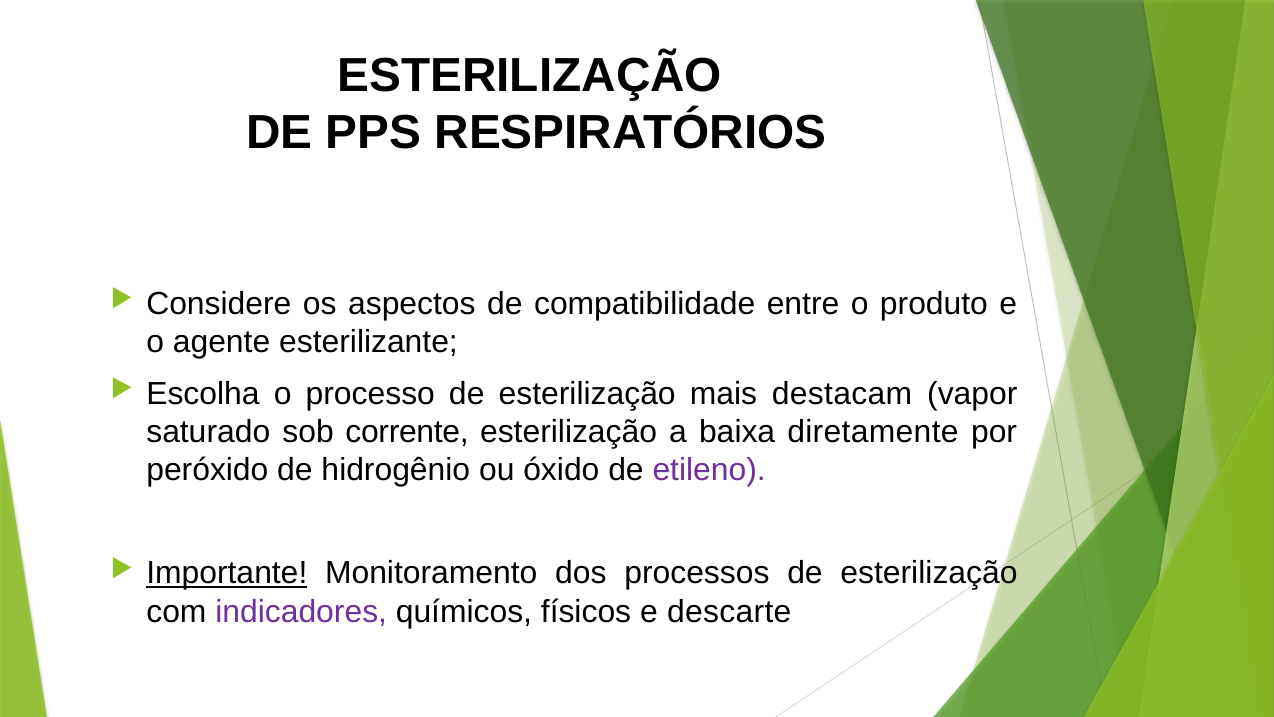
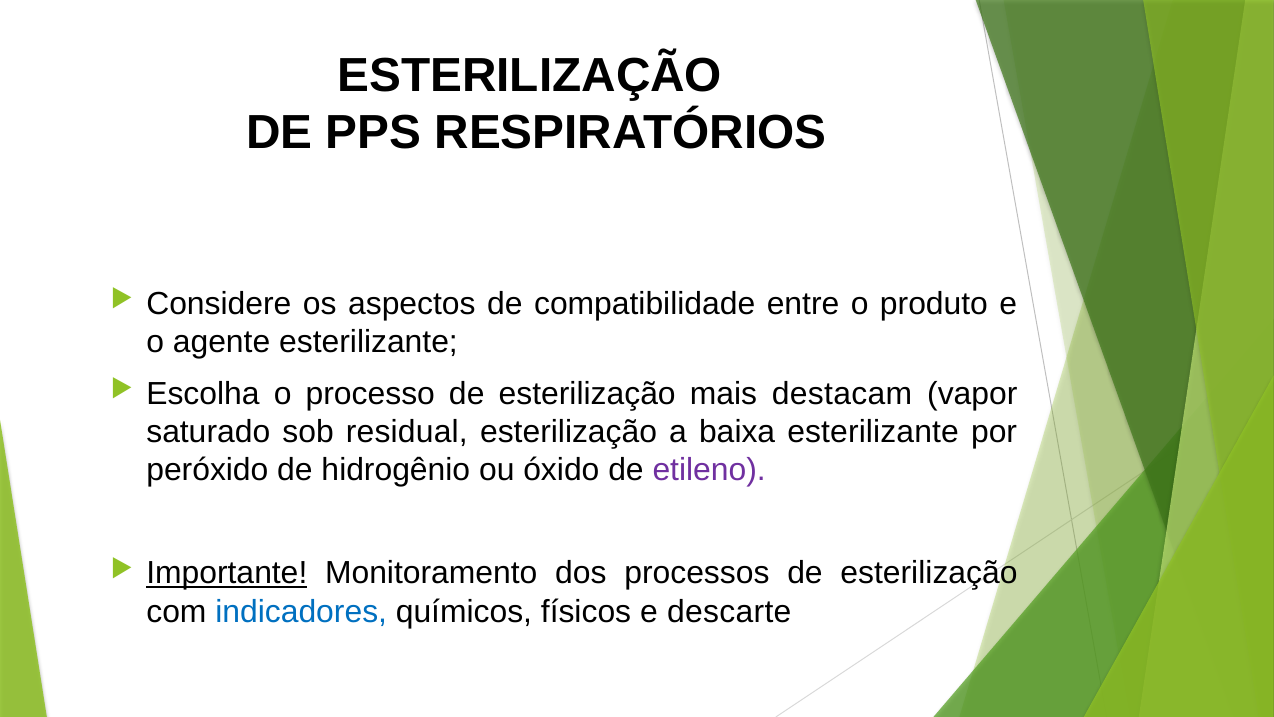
corrente: corrente -> residual
baixa diretamente: diretamente -> esterilizante
indicadores colour: purple -> blue
